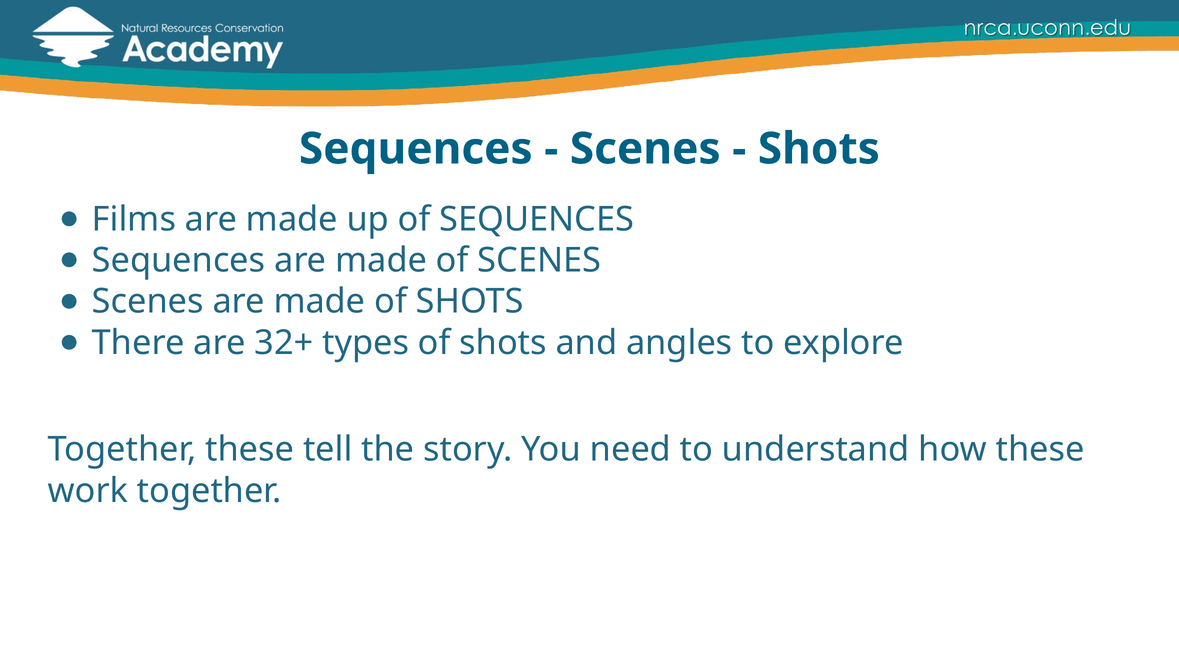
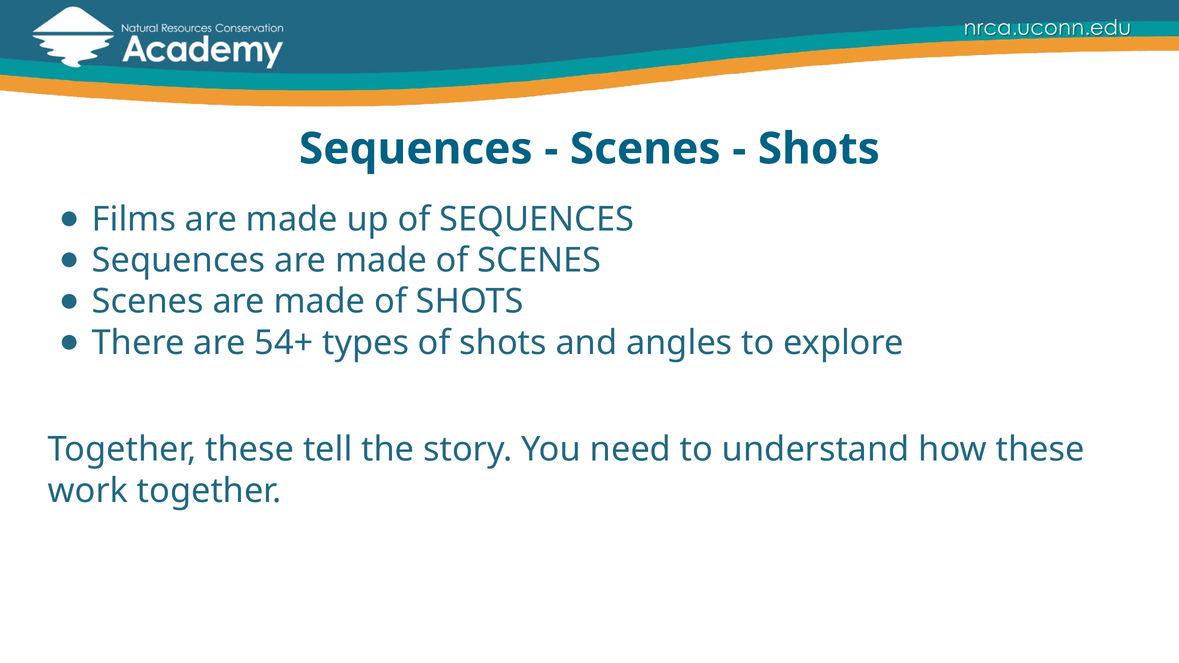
32+: 32+ -> 54+
